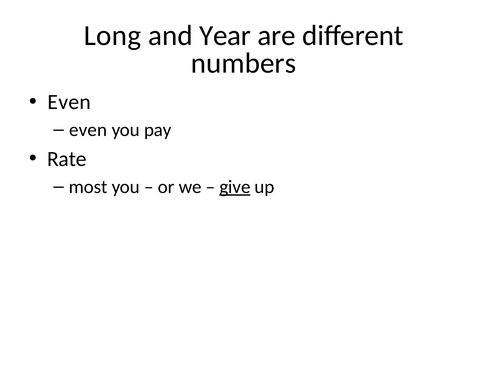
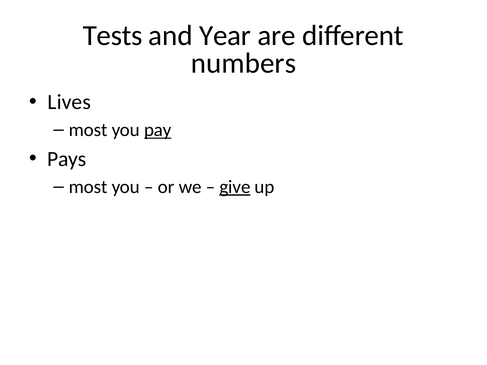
Long: Long -> Tests
Even at (69, 102): Even -> Lives
even at (88, 130): even -> most
pay underline: none -> present
Rate: Rate -> Pays
